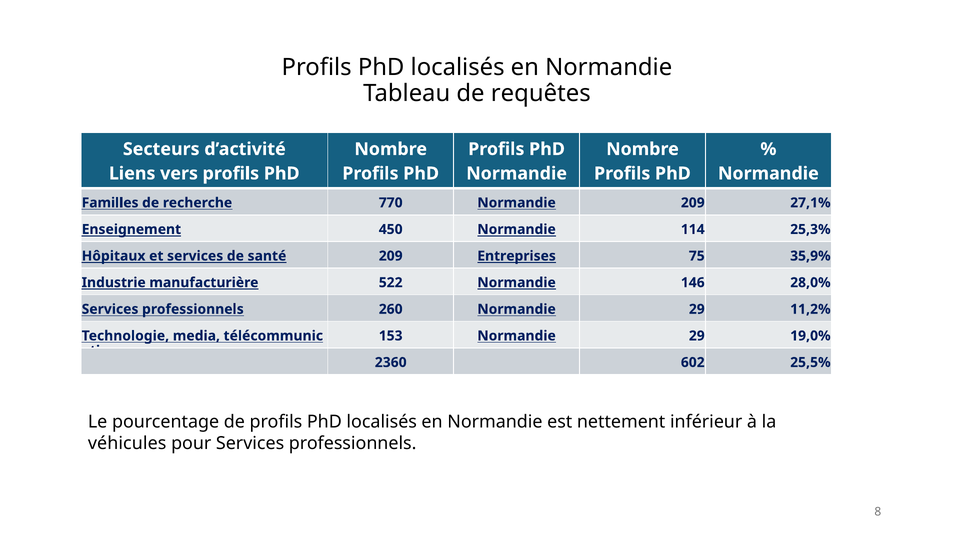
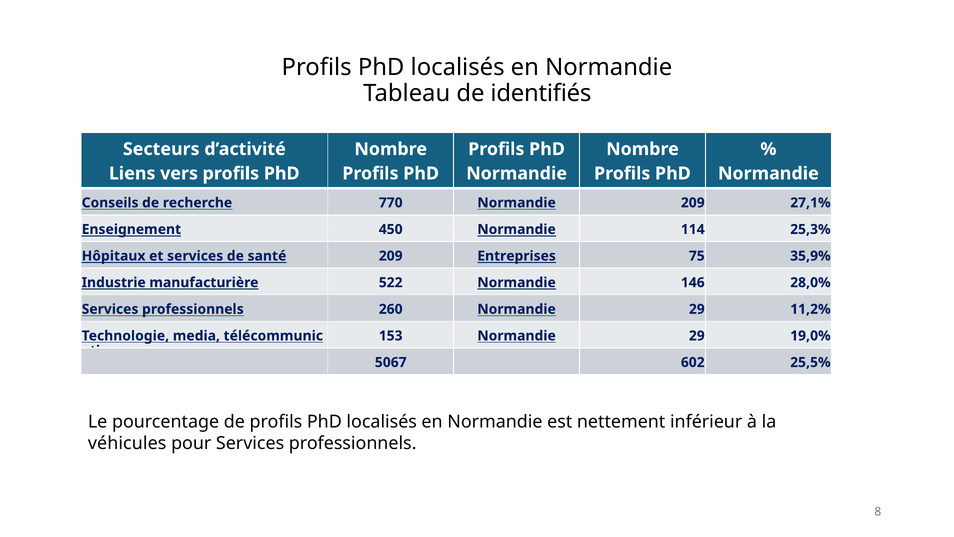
requêtes: requêtes -> identifiés
Familles: Familles -> Conseils
2360: 2360 -> 5067
